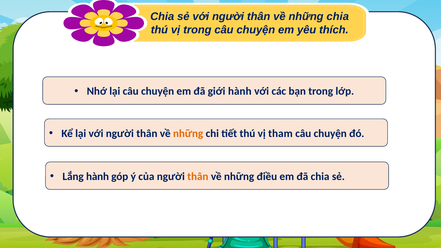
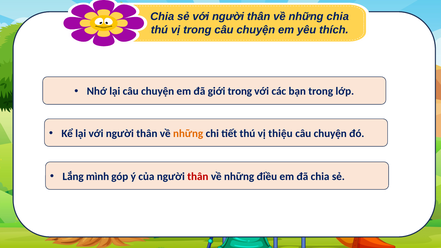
giới hành: hành -> trong
tham: tham -> thiệu
Lắng hành: hành -> mình
thân at (198, 176) colour: orange -> red
